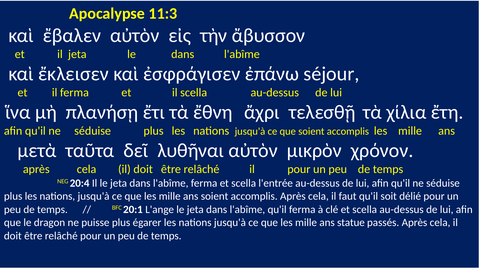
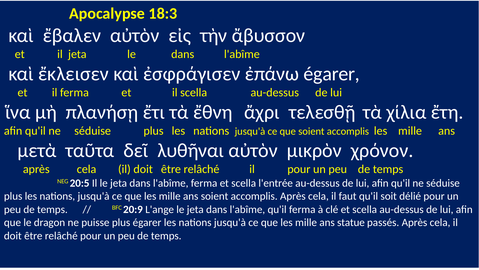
11:3: 11:3 -> 18:3
ἐπάνω séjour: séjour -> égarer
20:4: 20:4 -> 20:5
20:1: 20:1 -> 20:9
